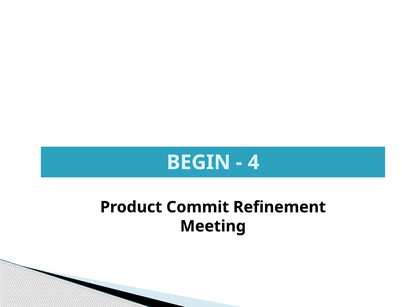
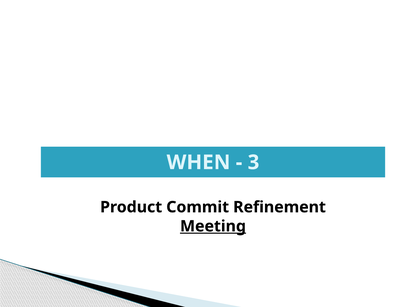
BEGIN: BEGIN -> WHEN
4: 4 -> 3
Meeting underline: none -> present
